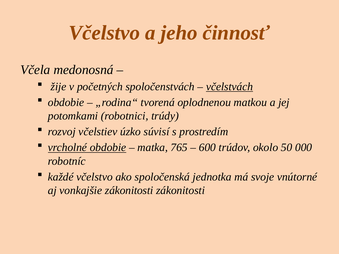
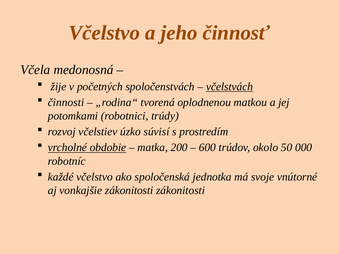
obdobie at (66, 102): obdobie -> činnosti
765: 765 -> 200
